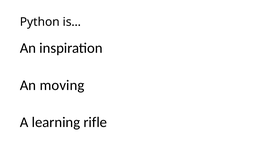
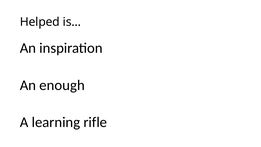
Python: Python -> Helped
moving: moving -> enough
